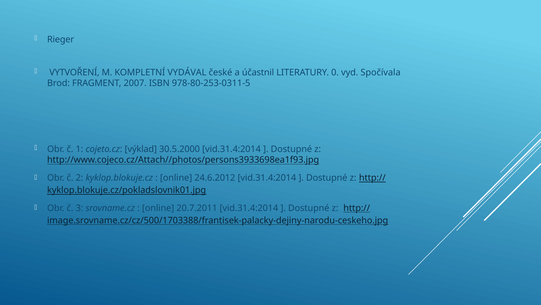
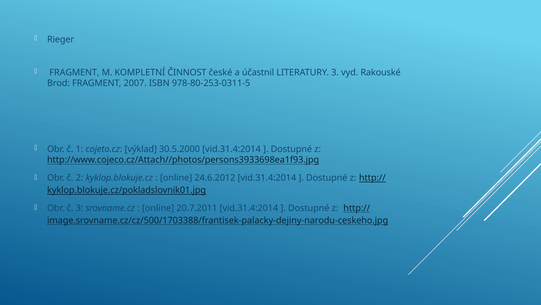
VYTVOŘENÍ at (74, 72): VYTVOŘENÍ -> FRAGMENT
VYDÁVAL: VYDÁVAL -> ČINNOST
LITERATURY 0: 0 -> 3
Spočívala: Spočívala -> Rakouské
